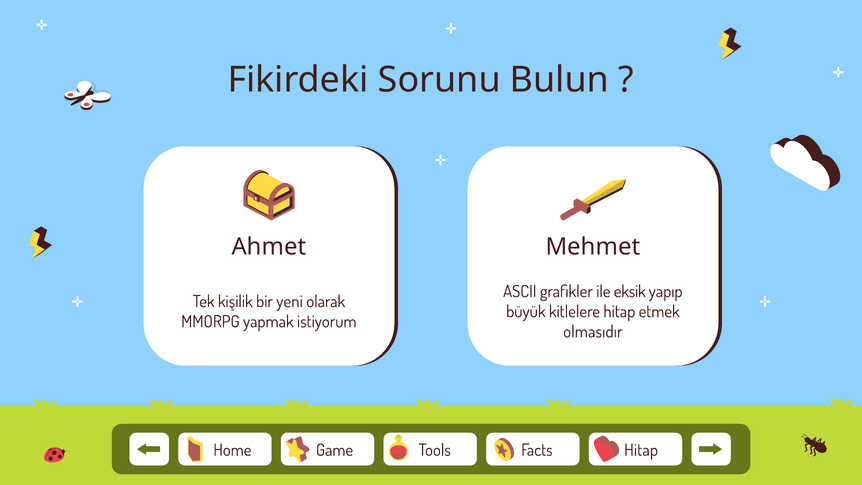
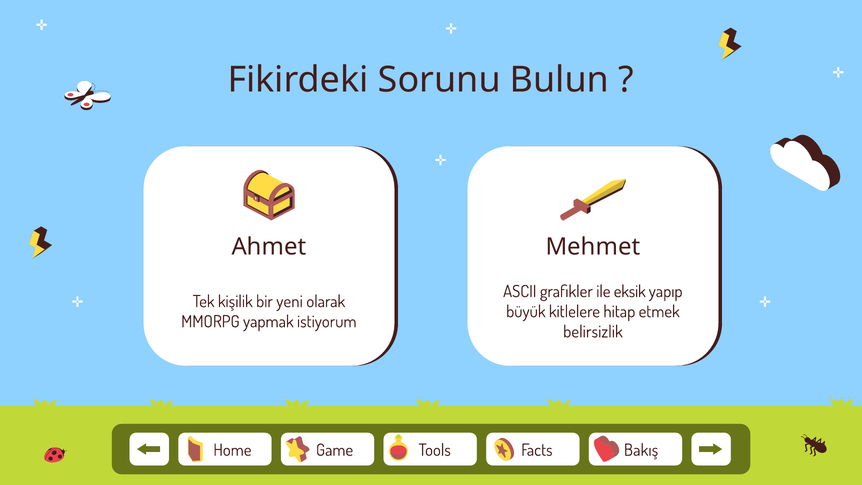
olmasıdır: olmasıdır -> belirsizlik
Facts Hitap: Hitap -> Bakış
